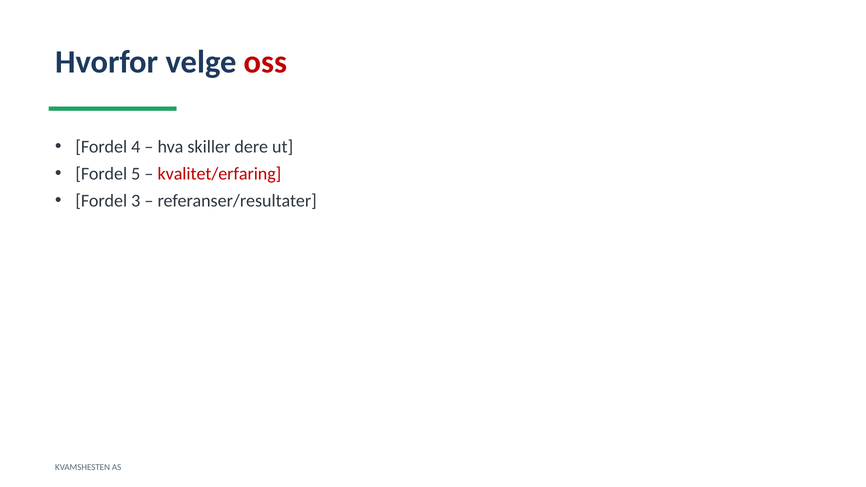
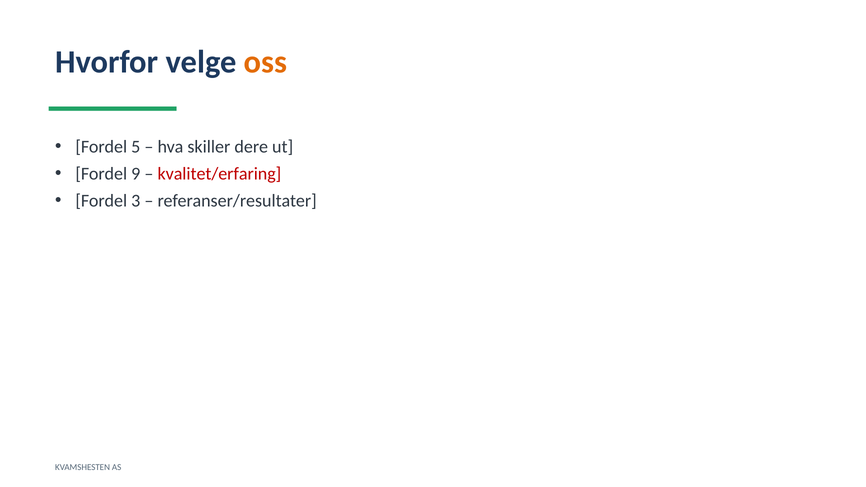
oss colour: red -> orange
4: 4 -> 5
5: 5 -> 9
